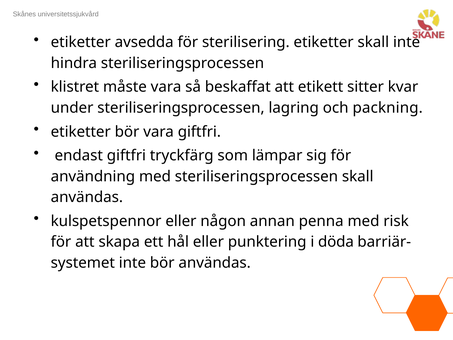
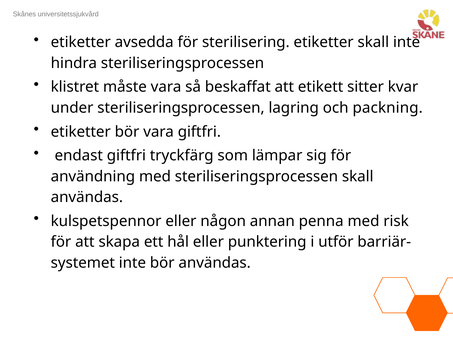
döda: döda -> utför
